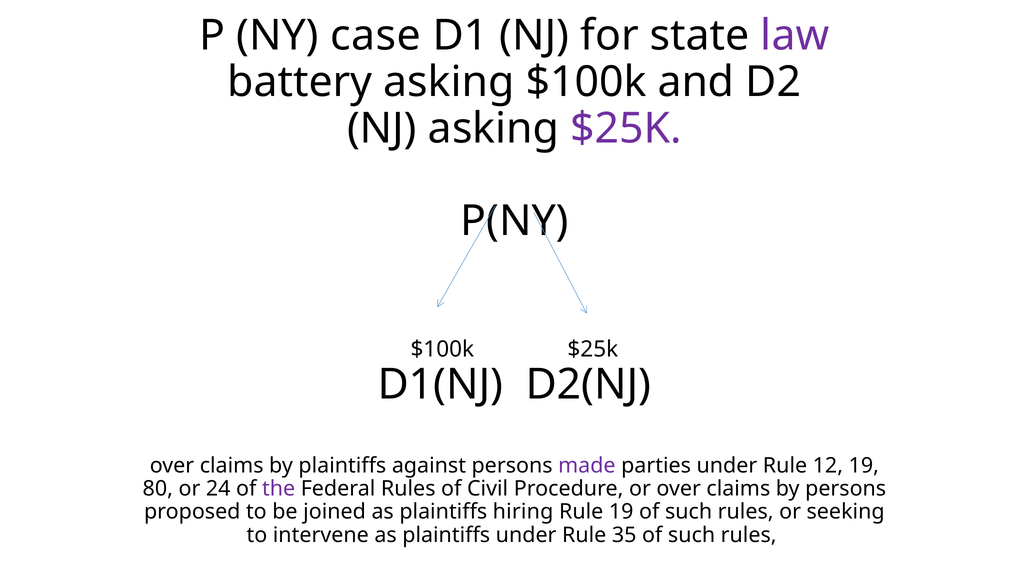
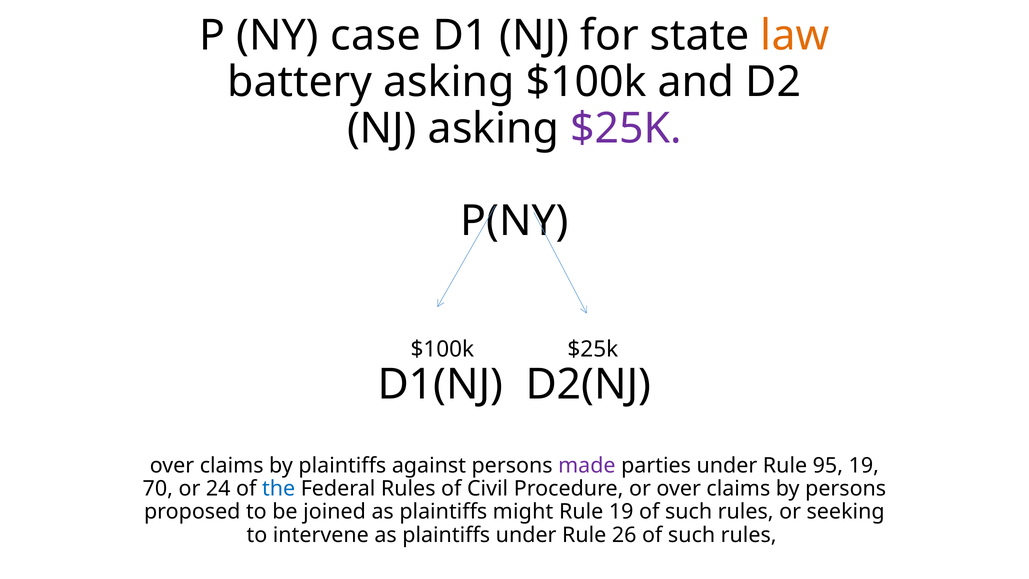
law colour: purple -> orange
12: 12 -> 95
80: 80 -> 70
the colour: purple -> blue
hiring: hiring -> might
35: 35 -> 26
